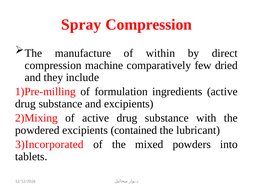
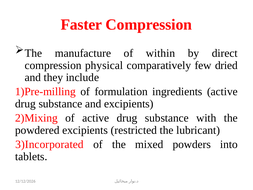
Spray: Spray -> Faster
machine: machine -> physical
contained: contained -> restricted
